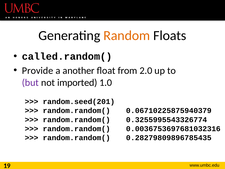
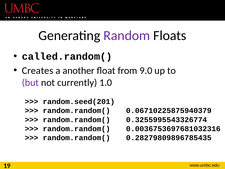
Random colour: orange -> purple
Provide: Provide -> Creates
2.0: 2.0 -> 9.0
imported: imported -> currently
